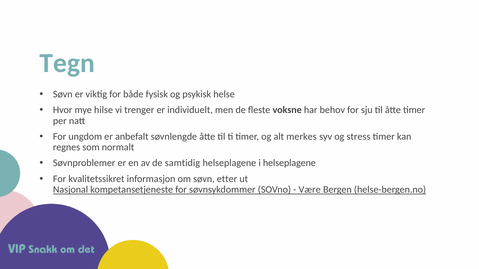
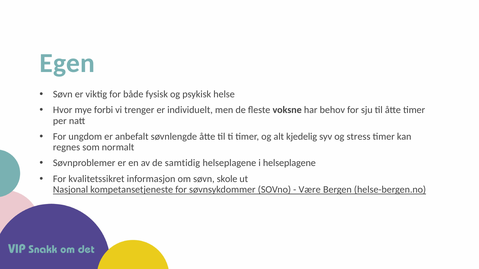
Tegn: Tegn -> Egen
hilse: hilse -> forbi
merkes: merkes -> kjedelig
etter: etter -> skole
